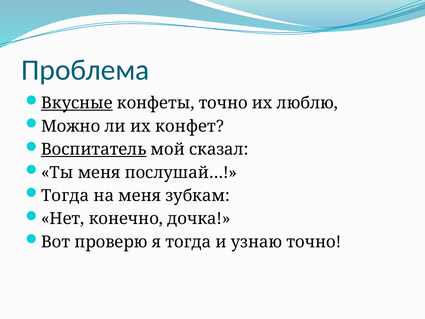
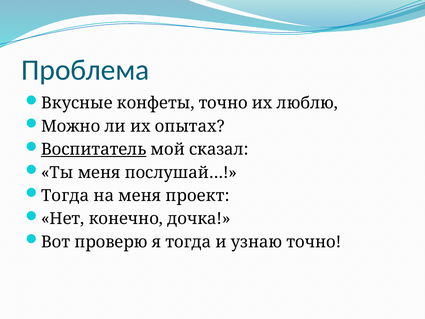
Вкусные underline: present -> none
конфет: конфет -> опытах
зубкам: зубкам -> проект
